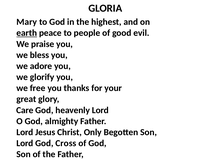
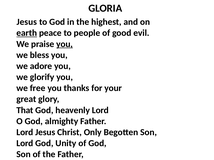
Mary at (27, 22): Mary -> Jesus
you at (65, 44) underline: none -> present
Care: Care -> That
Cross: Cross -> Unity
